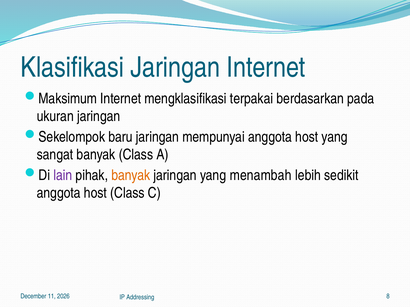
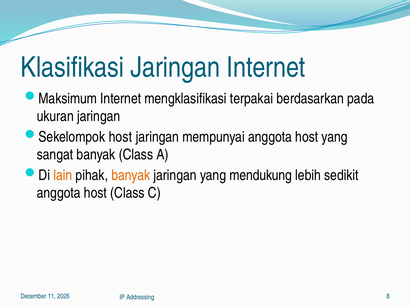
Sekelompok baru: baru -> host
lain colour: purple -> orange
menambah: menambah -> mendukung
